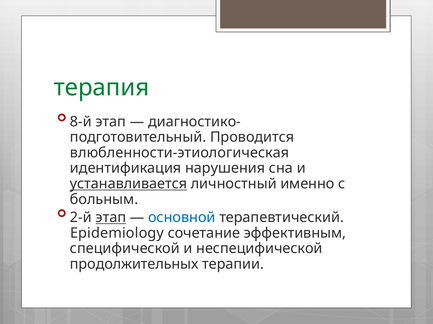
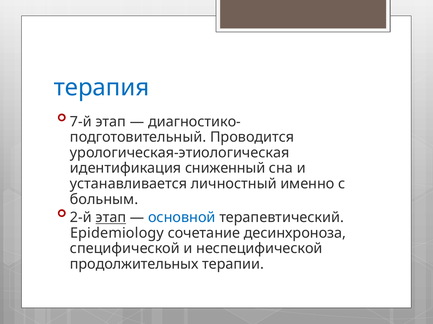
терапия colour: green -> blue
8-й: 8-й -> 7-й
влюбленности-этиологическая: влюбленности-этиологическая -> урологическая-этиологическая
нарушения: нарушения -> сниженный
устанавливается underline: present -> none
эффективным: эффективным -> десинхроноза
